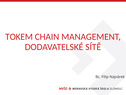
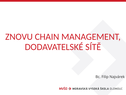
TOKEM: TOKEM -> ZNOVU
